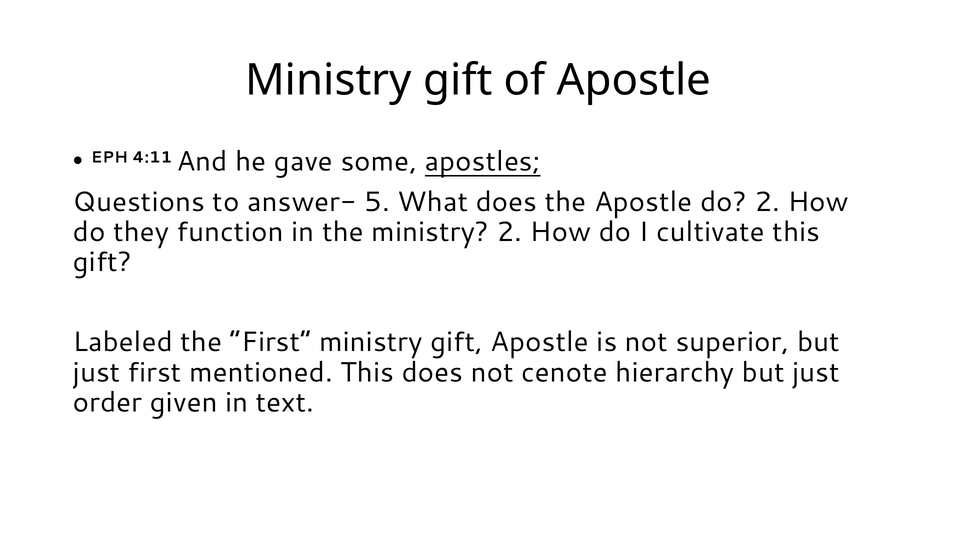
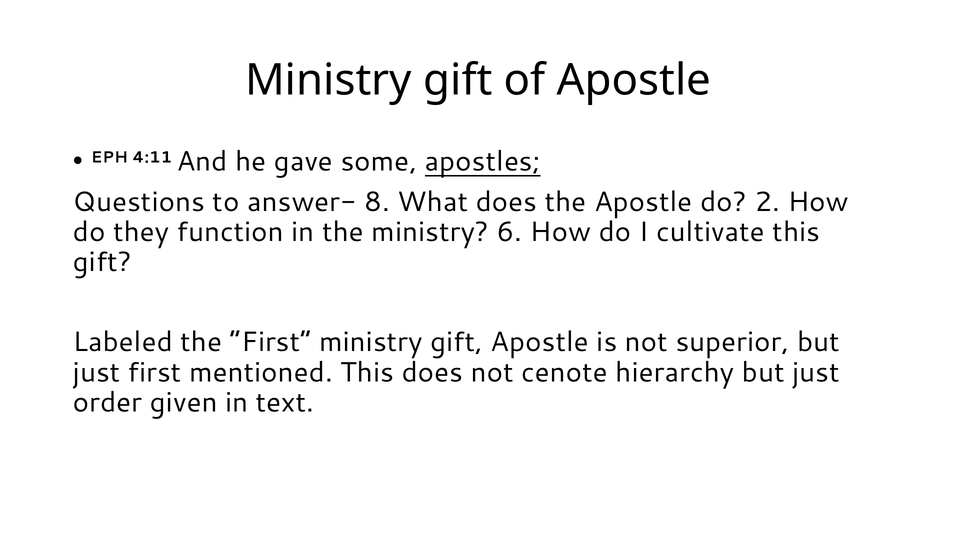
5: 5 -> 8
ministry 2: 2 -> 6
